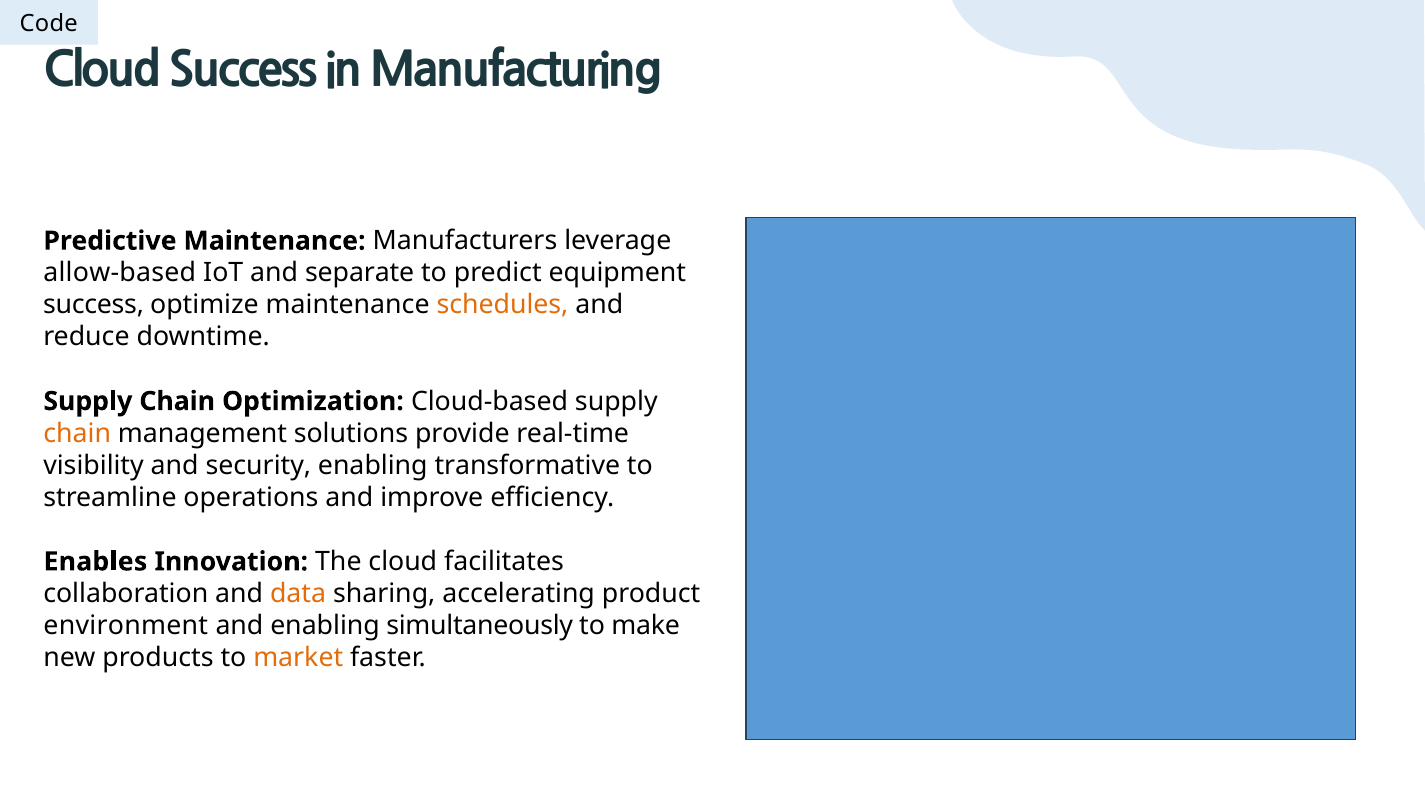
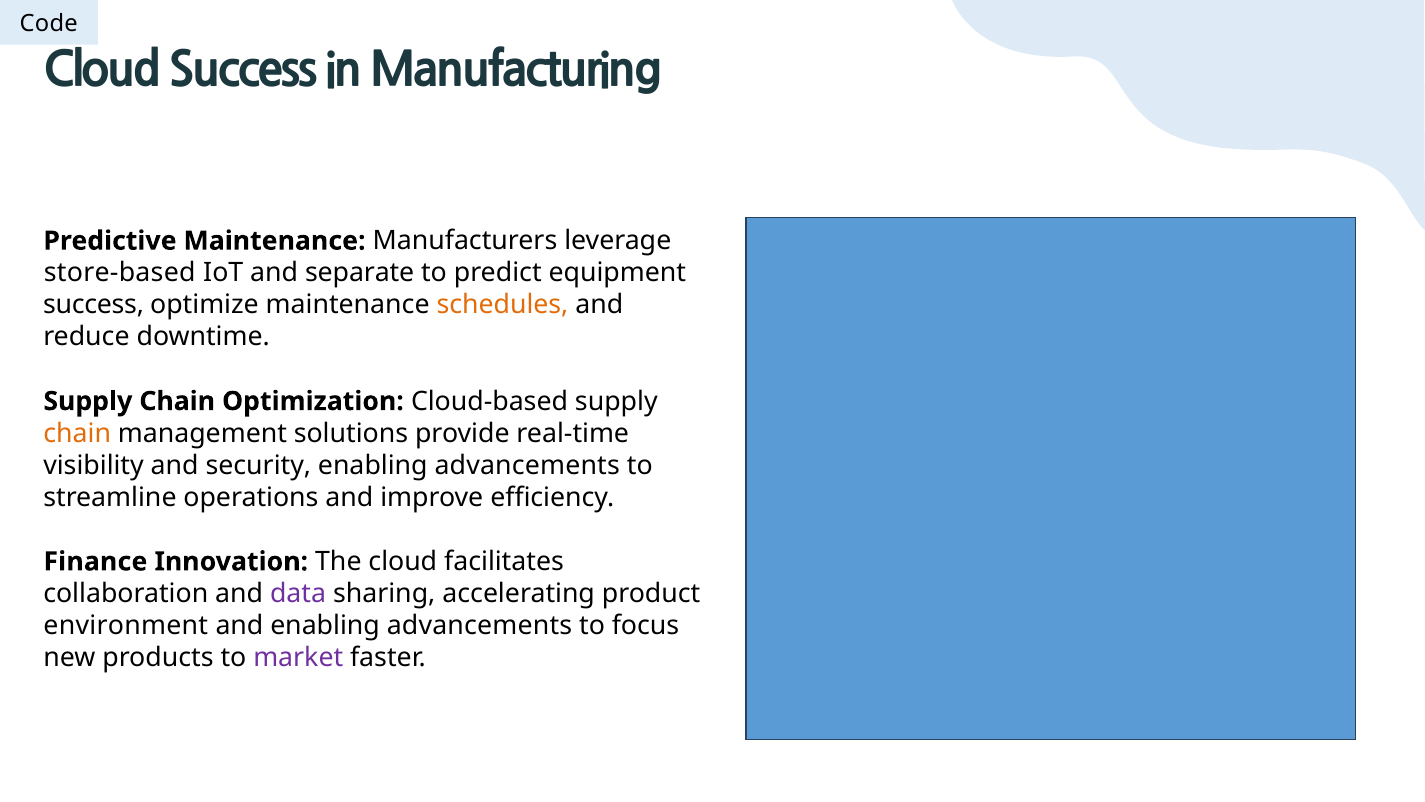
allow-based: allow-based -> store-based
transformative at (527, 465): transformative -> advancements
Enables: Enables -> Finance
data colour: orange -> purple
and enabling simultaneously: simultaneously -> advancements
make: make -> focus
market colour: orange -> purple
